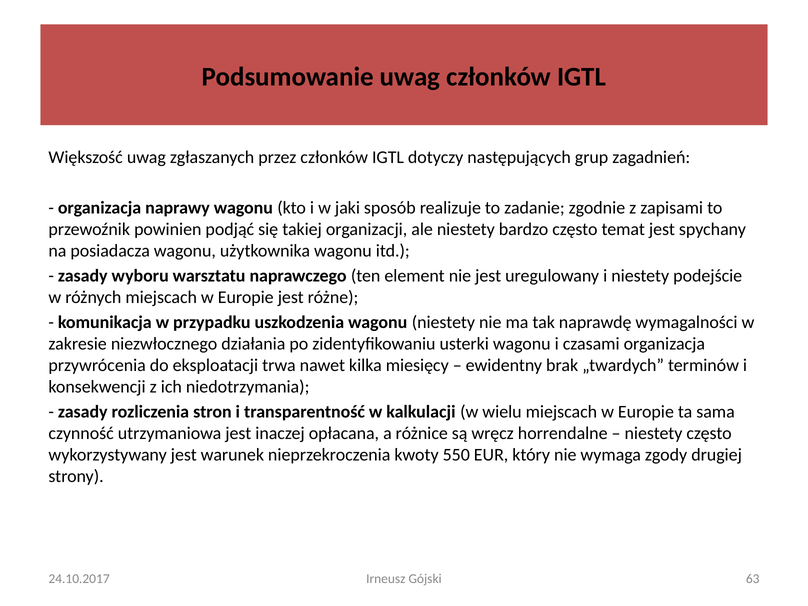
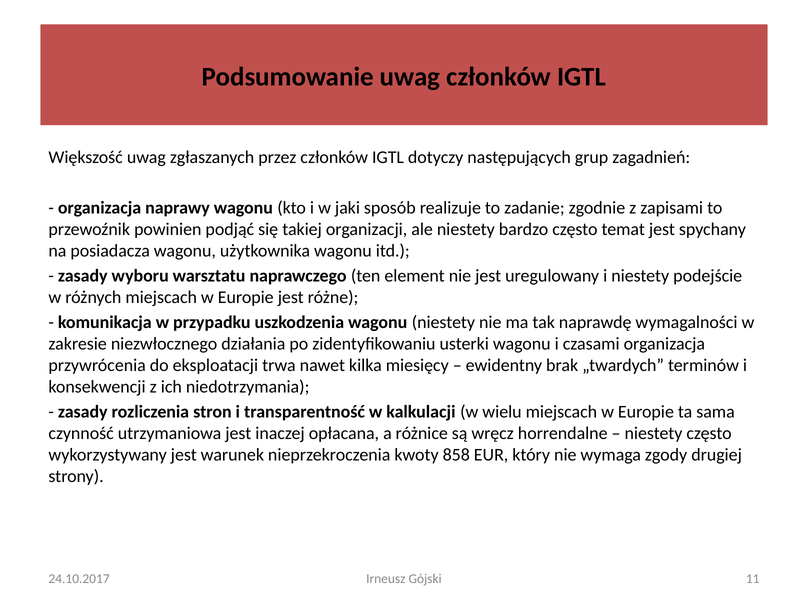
550: 550 -> 858
63: 63 -> 11
